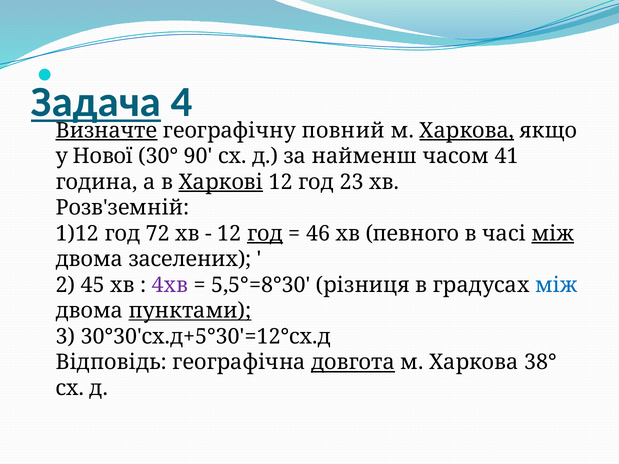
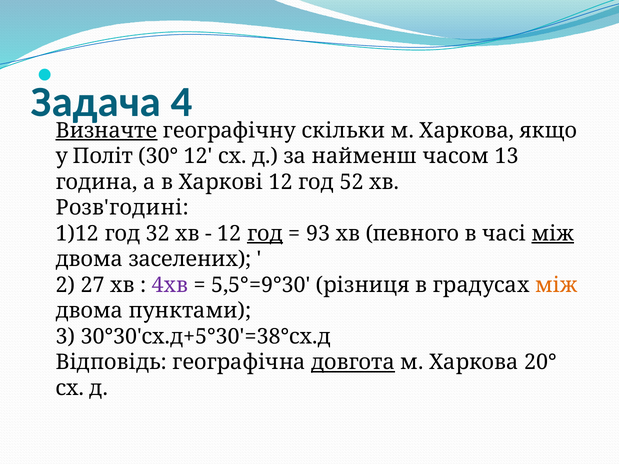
Задача underline: present -> none
повний: повний -> скільки
Харкова at (467, 131) underline: present -> none
Нової: Нової -> Політ
30° 90: 90 -> 12
41: 41 -> 13
Харкові underline: present -> none
23: 23 -> 52
Розв'земній: Розв'земній -> Розв'годині
72: 72 -> 32
46: 46 -> 93
45: 45 -> 27
5,5°=8°30: 5,5°=8°30 -> 5,5°=9°30
між at (556, 285) colour: blue -> orange
пунктами underline: present -> none
30°30'сх.д+5°30'=12°сх.д: 30°30'сх.д+5°30'=12°сх.д -> 30°30'сх.д+5°30'=38°сх.д
38°: 38° -> 20°
